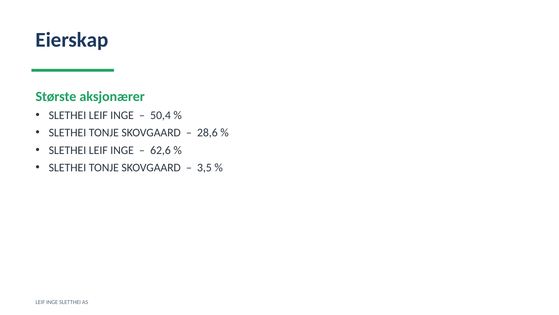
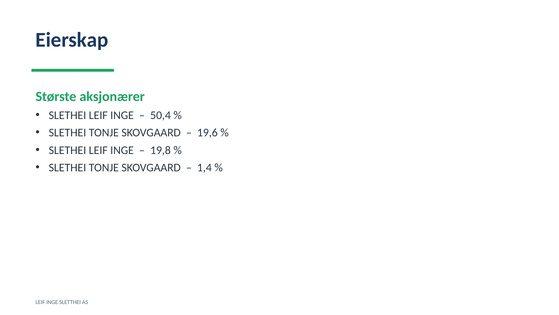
28,6: 28,6 -> 19,6
62,6: 62,6 -> 19,8
3,5: 3,5 -> 1,4
